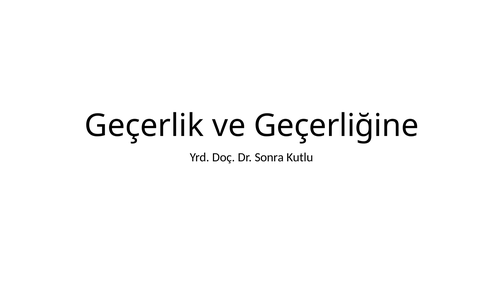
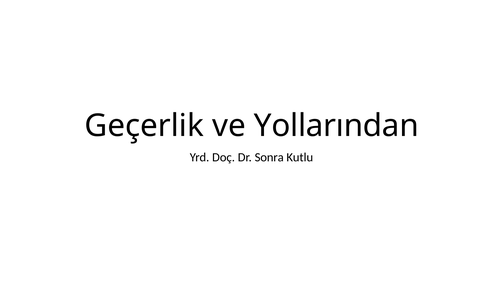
Geçerliğine: Geçerliğine -> Yollarından
